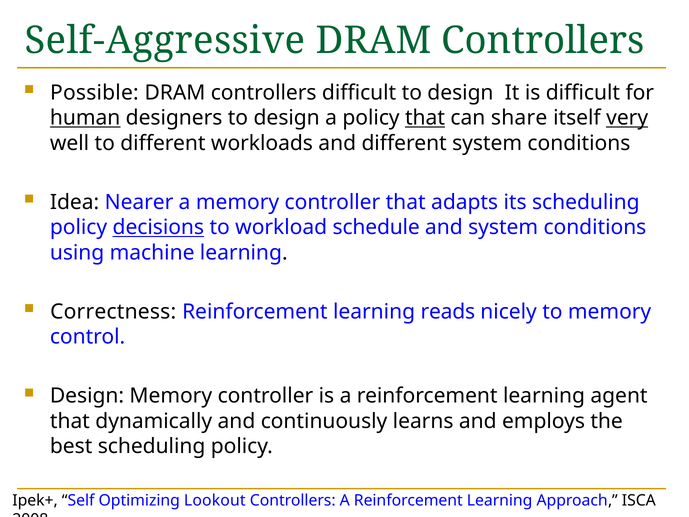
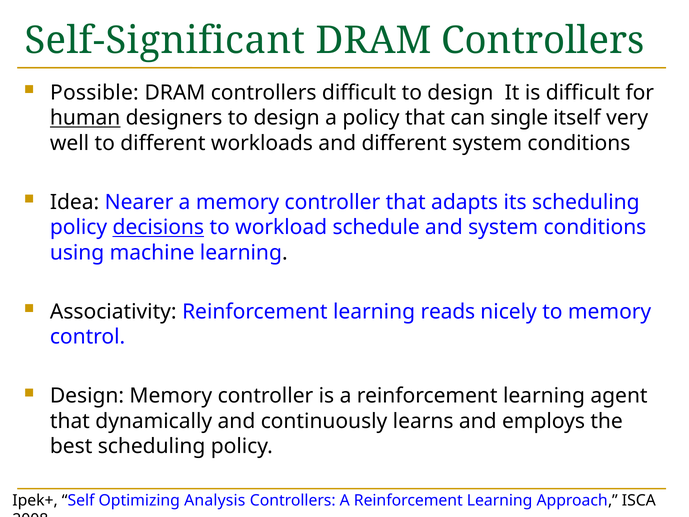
Self-Aggressive: Self-Aggressive -> Self-Significant
that at (425, 118) underline: present -> none
share: share -> single
very underline: present -> none
Correctness: Correctness -> Associativity
Lookout: Lookout -> Analysis
